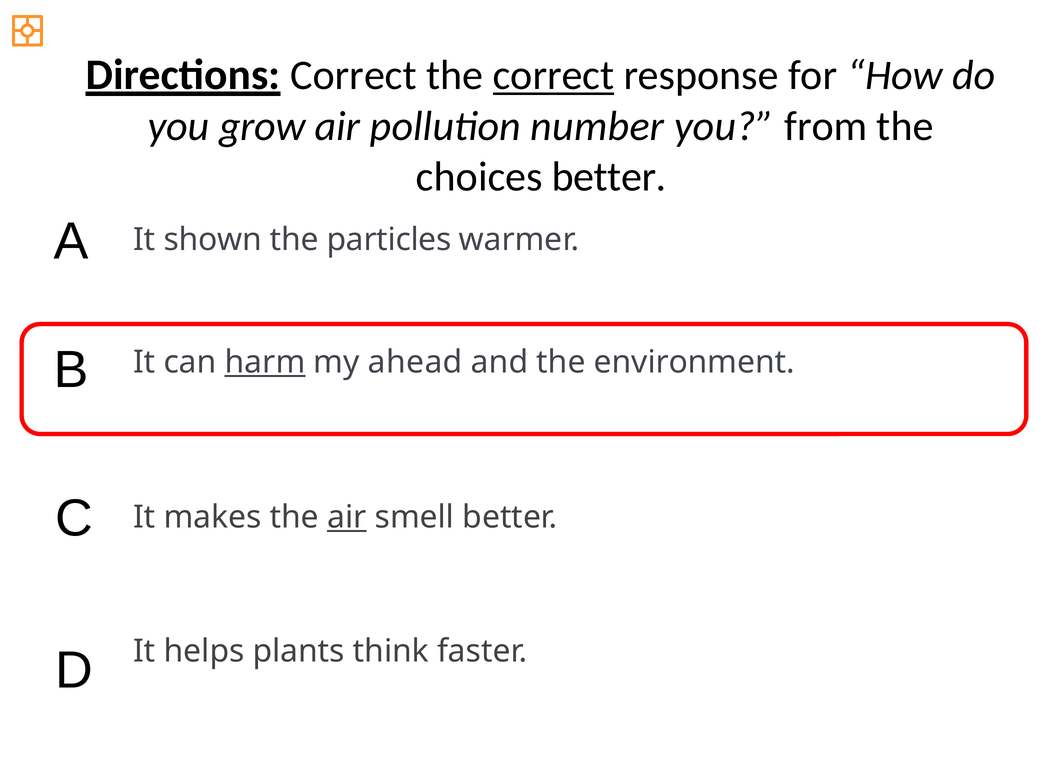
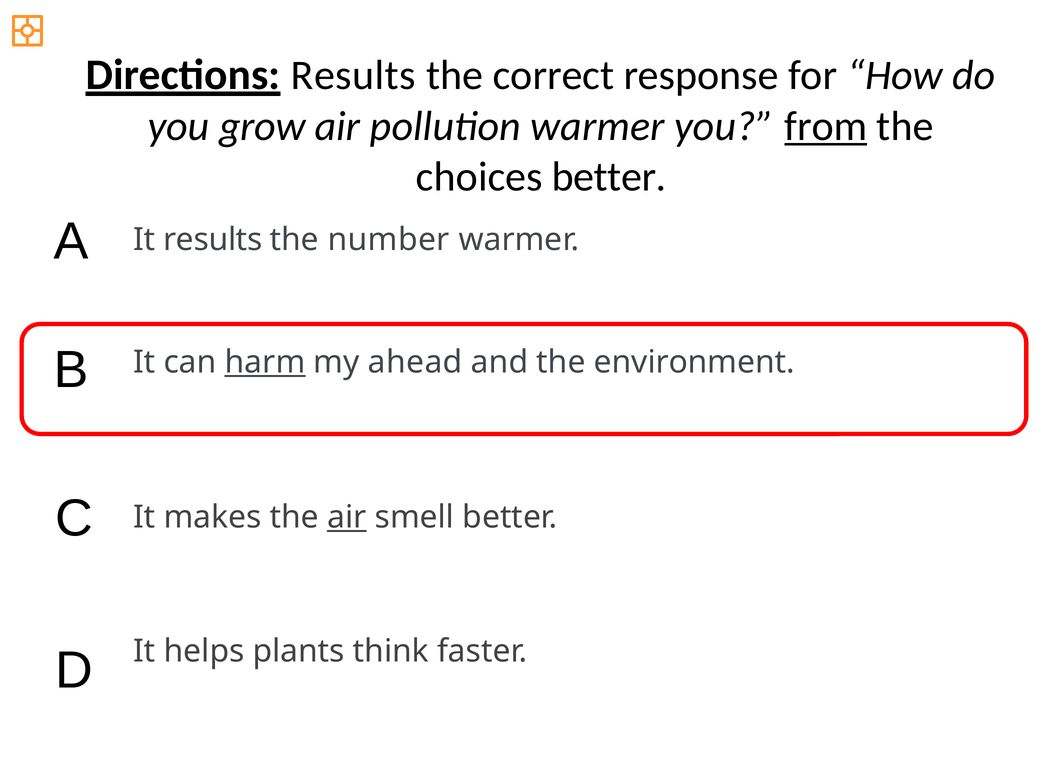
Directions Correct: Correct -> Results
correct at (553, 75) underline: present -> none
pollution number: number -> warmer
from underline: none -> present
It shown: shown -> results
particles: particles -> number
